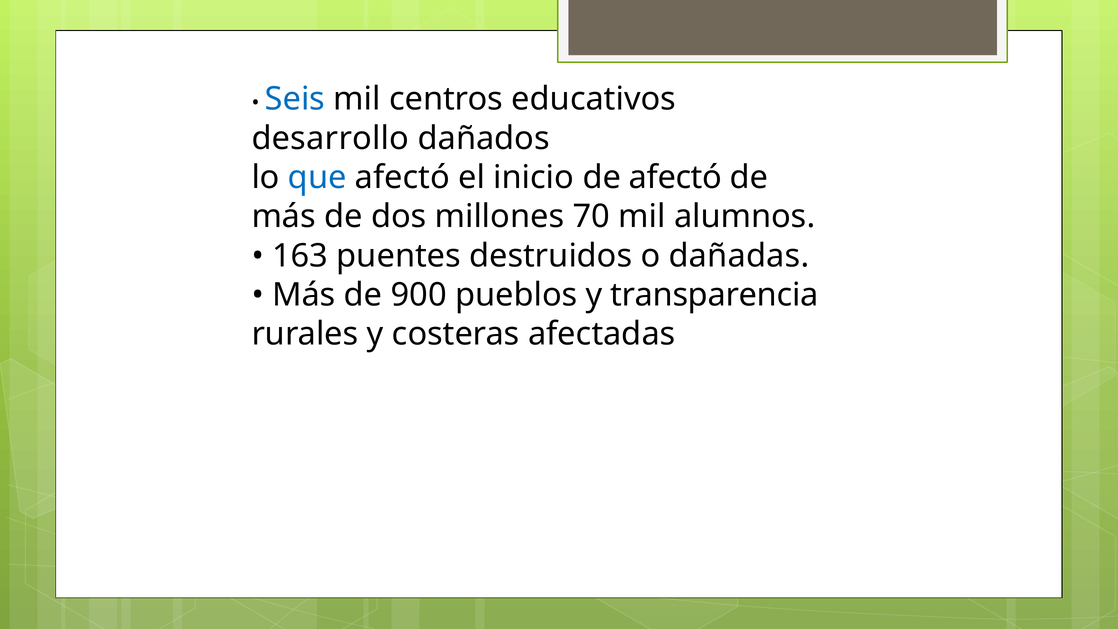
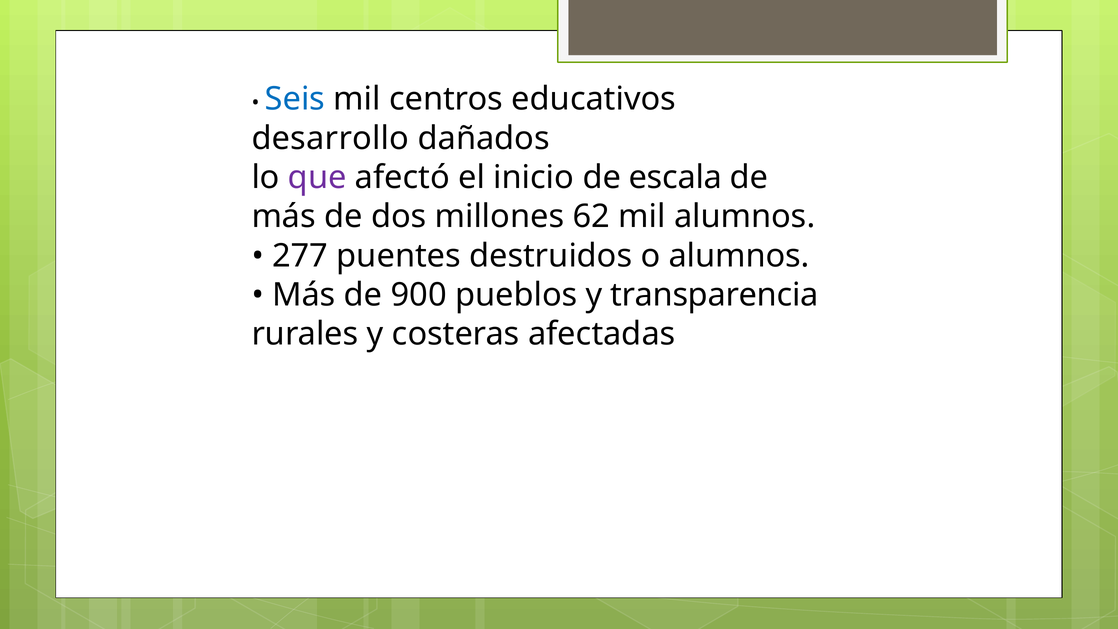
que colour: blue -> purple
de afectó: afectó -> escala
70: 70 -> 62
163: 163 -> 277
o dañadas: dañadas -> alumnos
